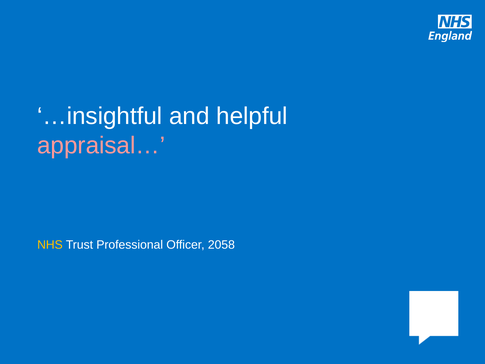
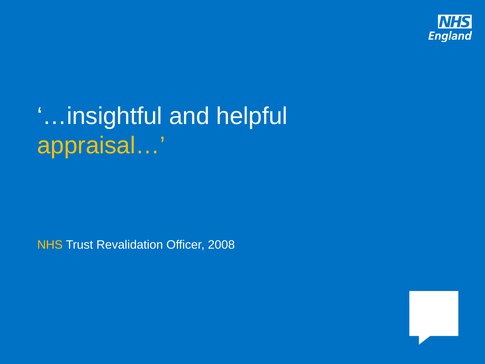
appraisal… colour: pink -> yellow
Professional: Professional -> Revalidation
2058: 2058 -> 2008
